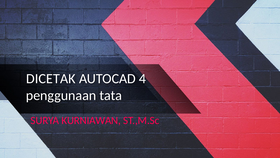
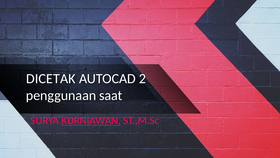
4: 4 -> 2
tata: tata -> saat
KURNIAWAN underline: none -> present
